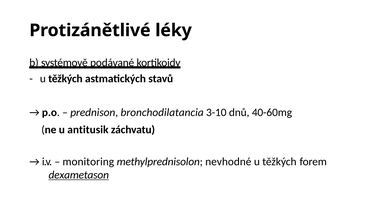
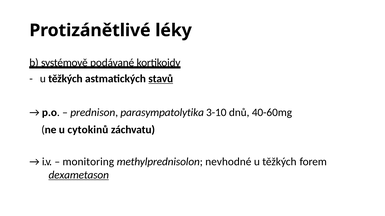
stavů underline: none -> present
bronchodilatancia: bronchodilatancia -> parasympatolytika
antitusik: antitusik -> cytokinů
